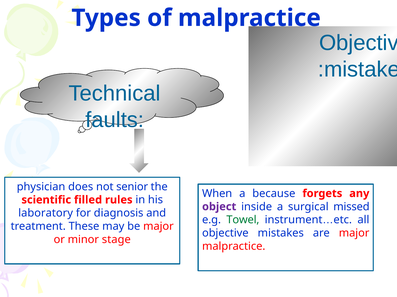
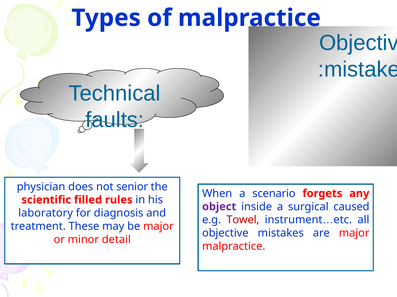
because: because -> scenario
missed: missed -> caused
Towel colour: green -> red
stage: stage -> detail
